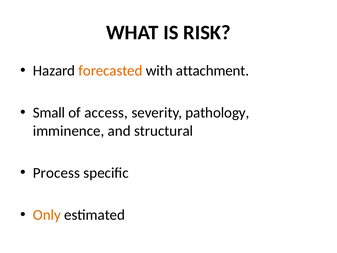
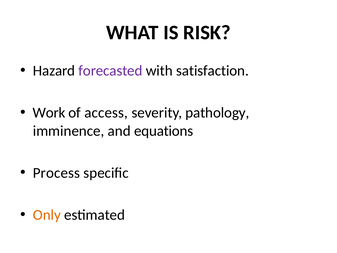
forecasted colour: orange -> purple
attachment: attachment -> satisfaction
Small: Small -> Work
structural: structural -> equations
